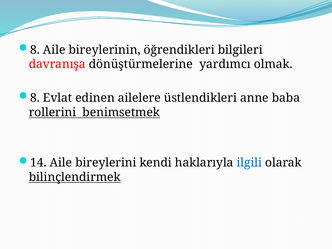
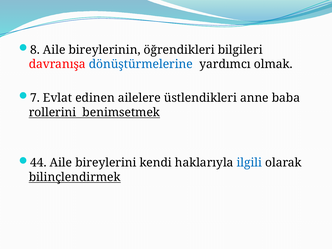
dönüştürmelerine colour: black -> blue
8 at (35, 98): 8 -> 7
14: 14 -> 44
